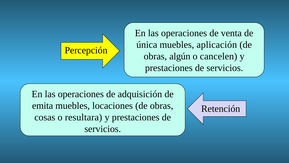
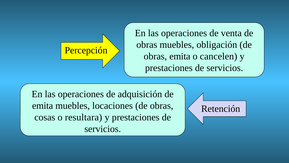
única at (147, 45): única -> obras
aplicación: aplicación -> obligación
obras algún: algún -> emita
